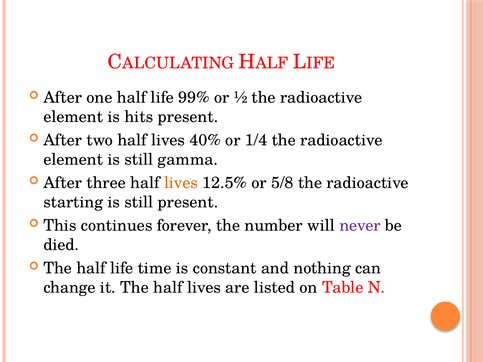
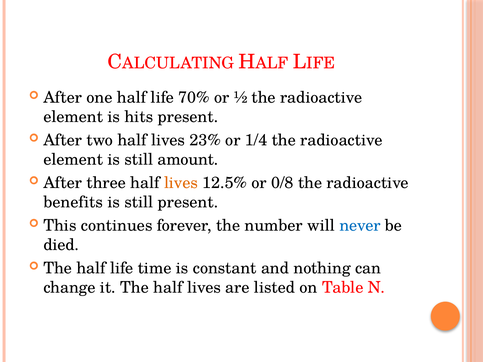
99%: 99% -> 70%
40%: 40% -> 23%
gamma: gamma -> amount
5/8: 5/8 -> 0/8
starting: starting -> benefits
never colour: purple -> blue
